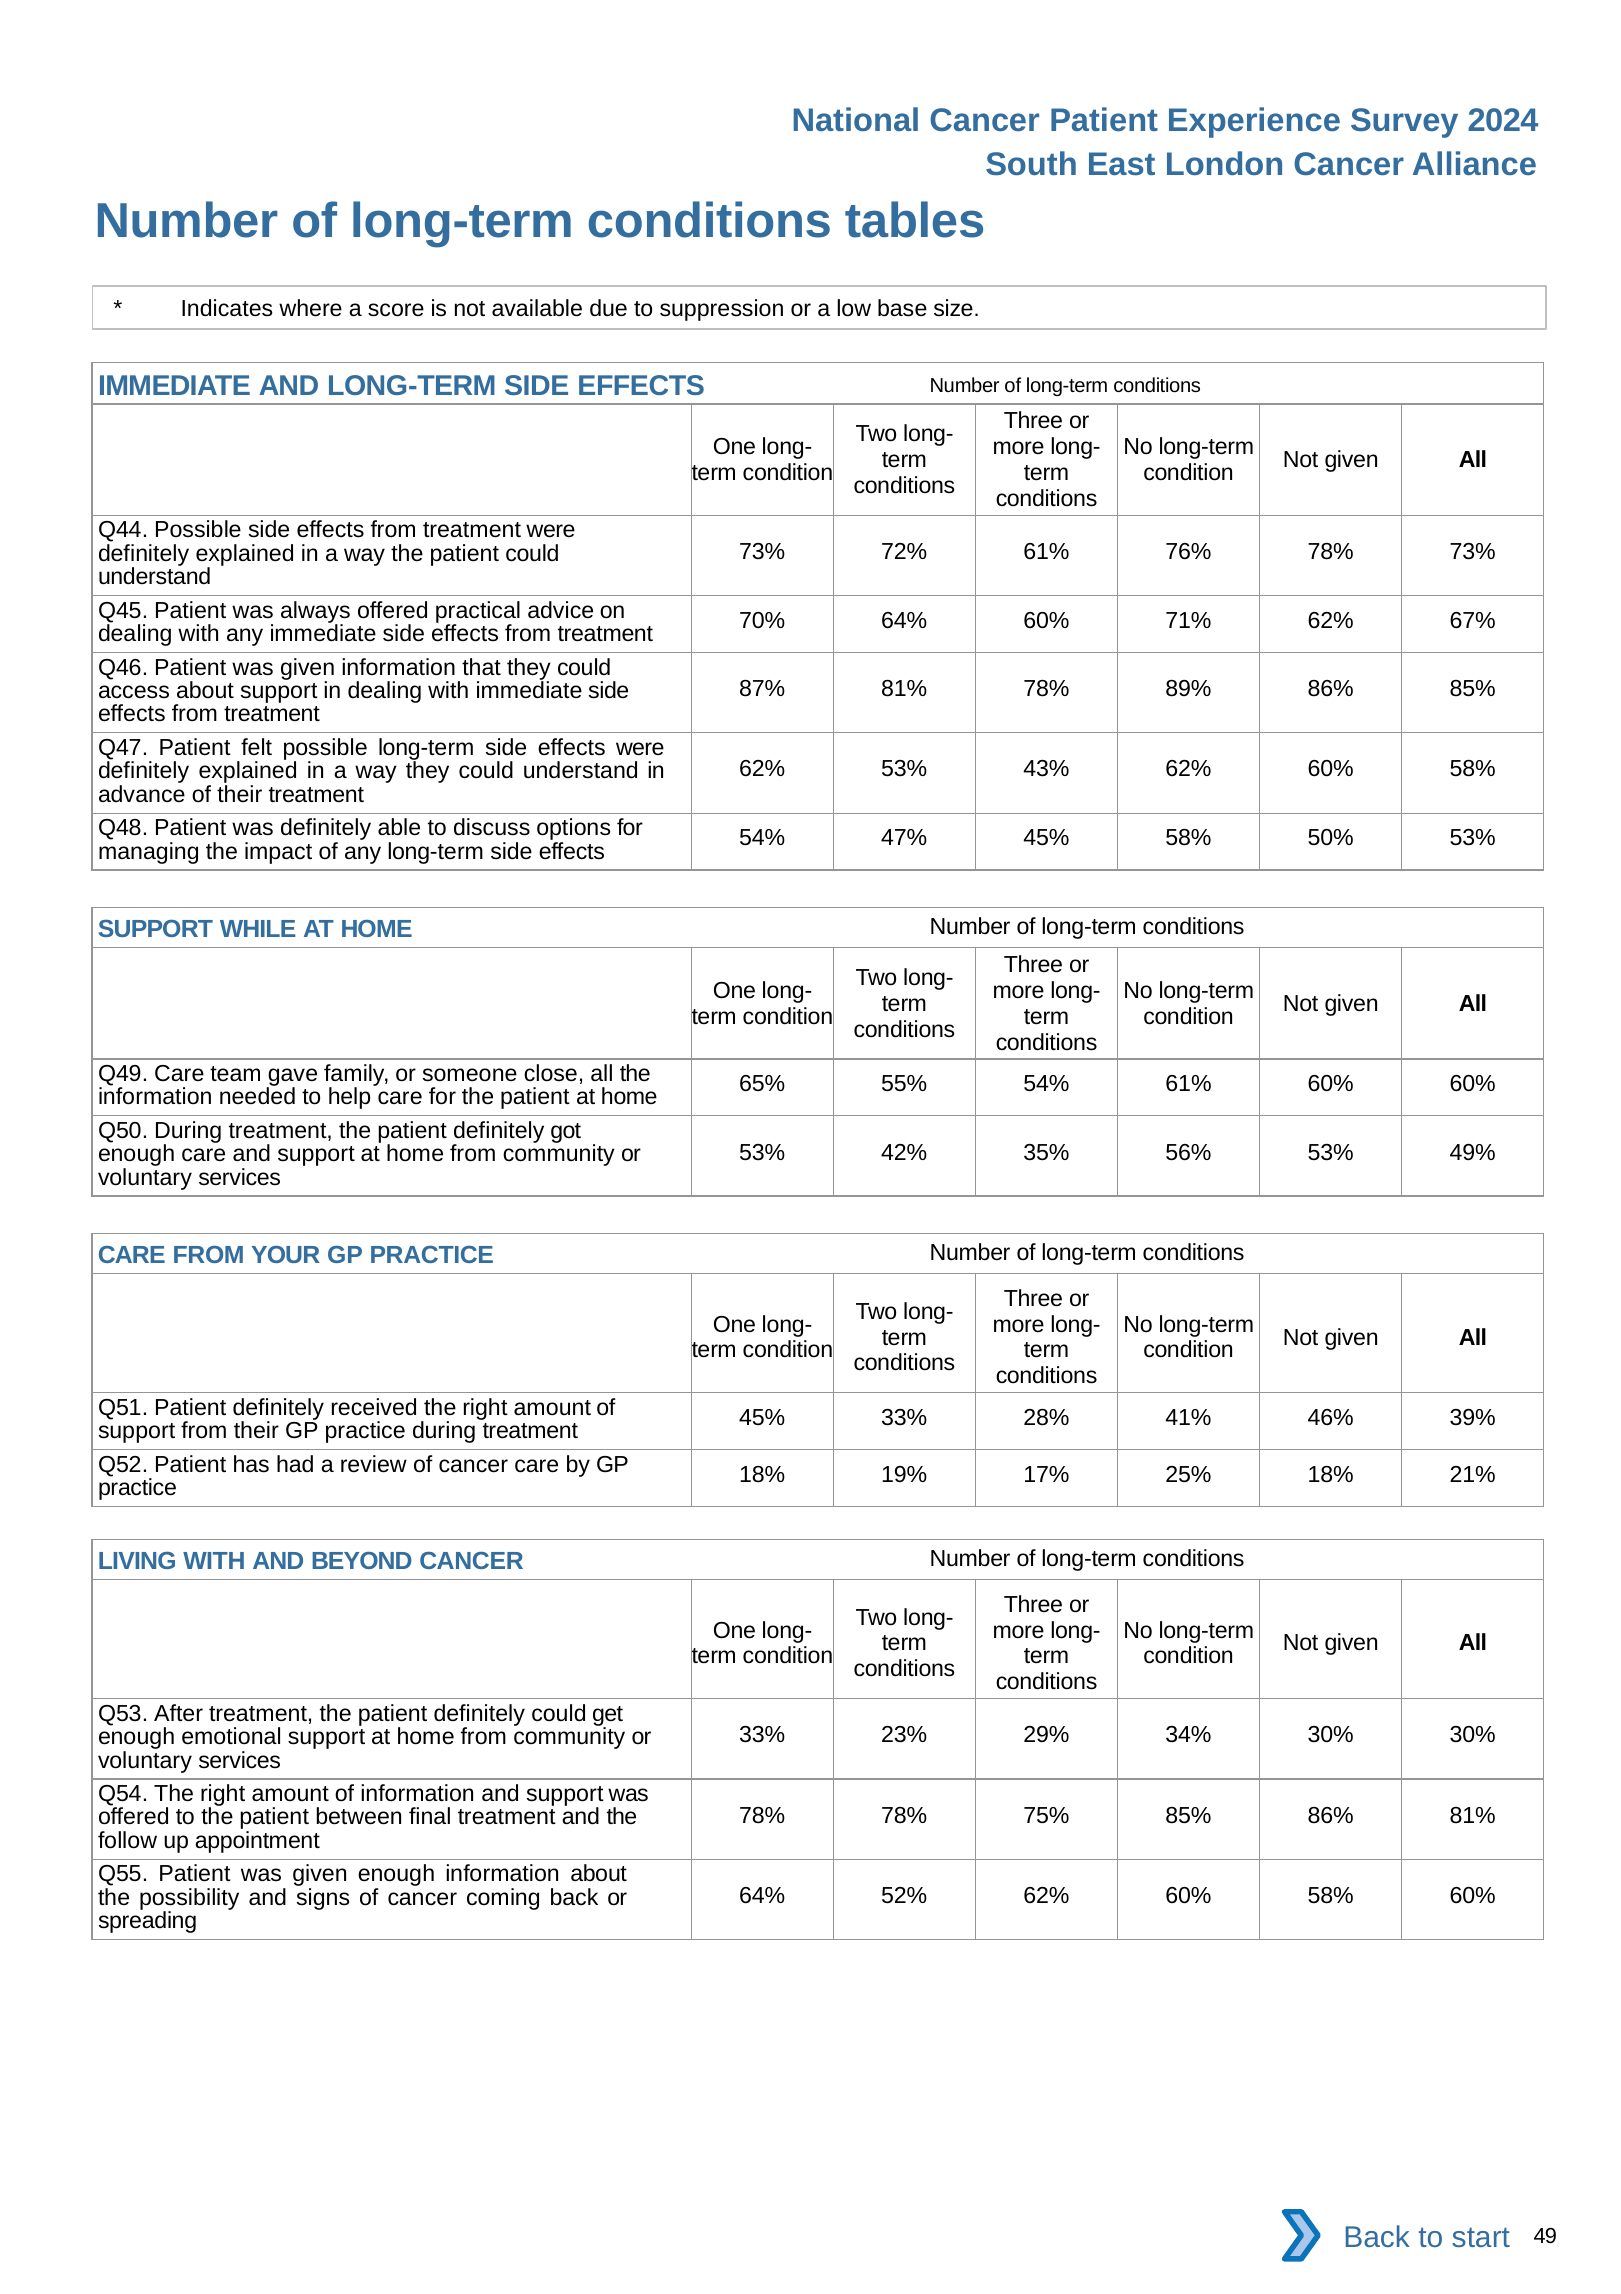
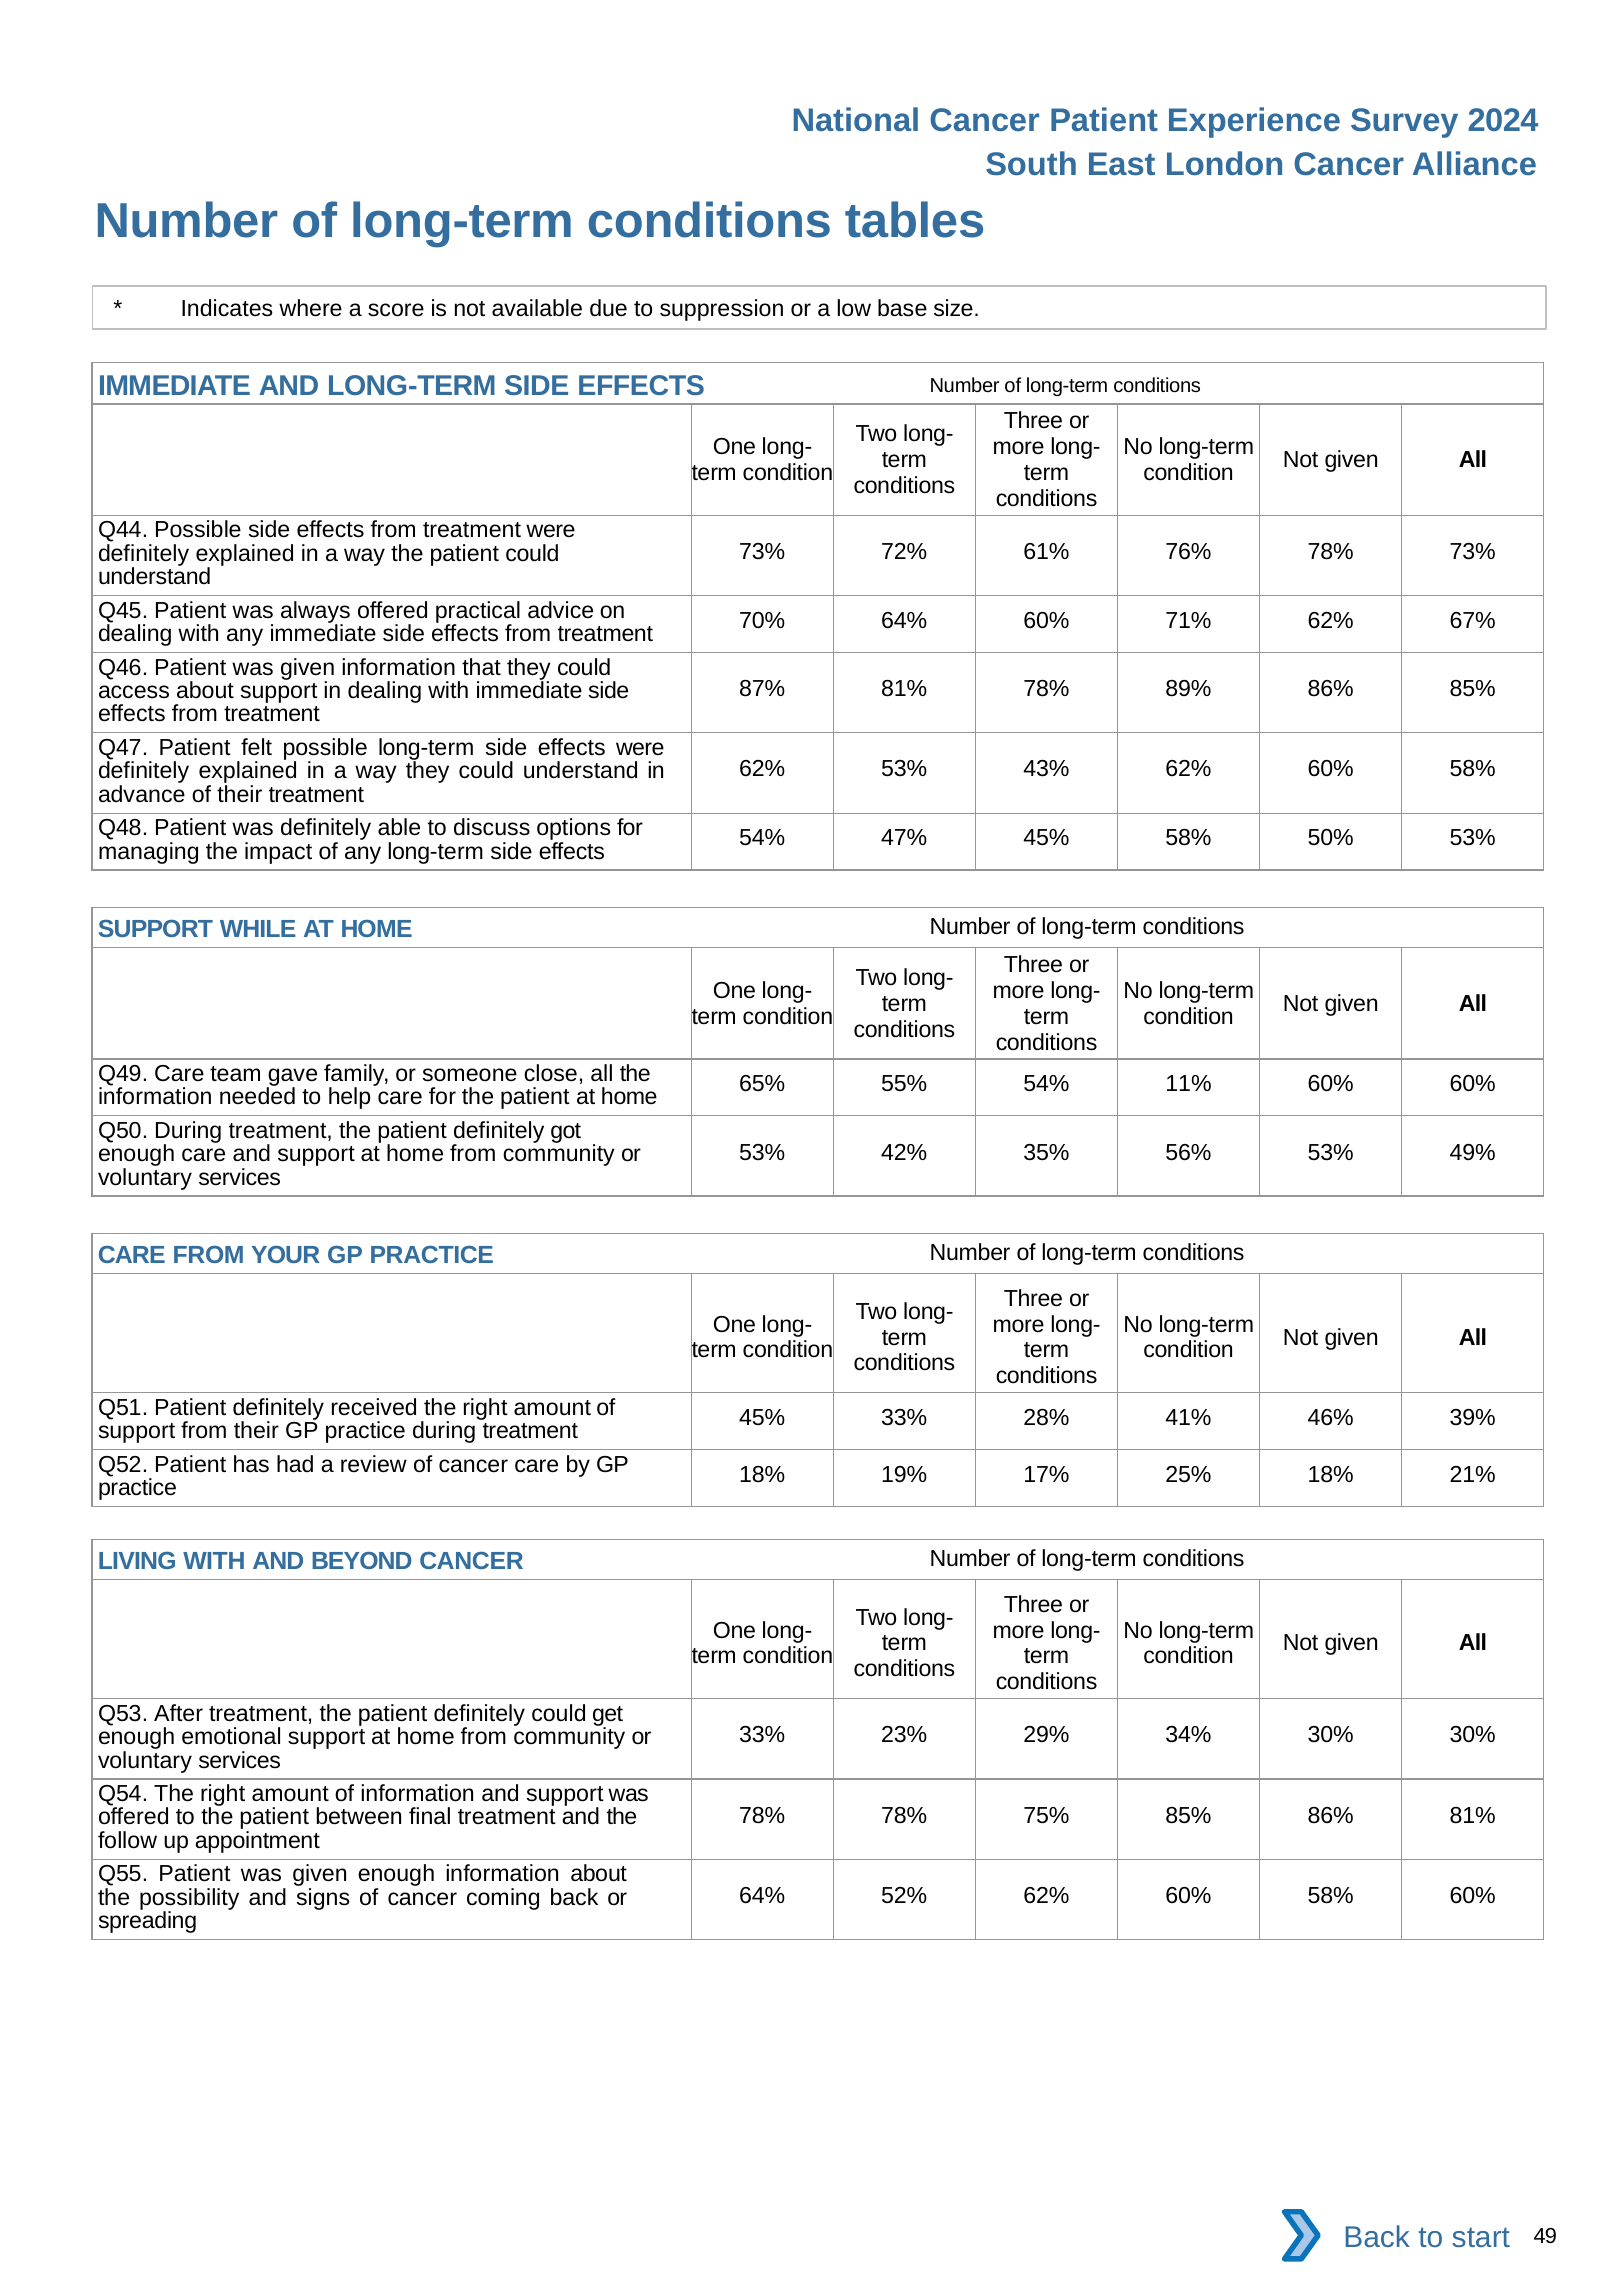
54% 61%: 61% -> 11%
